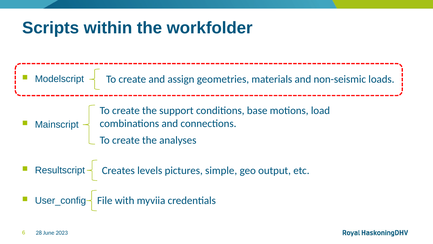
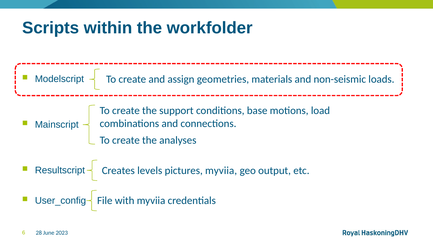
pictures simple: simple -> myviia
